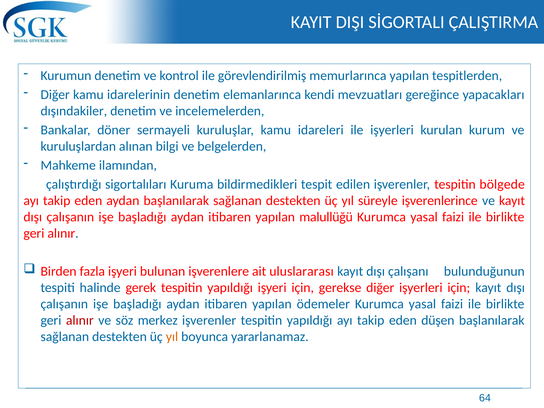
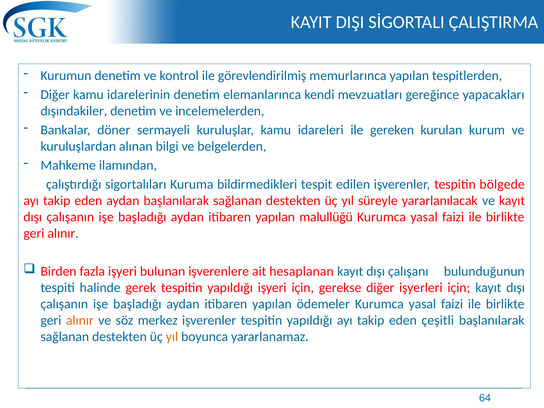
ile işyerleri: işyerleri -> gereken
işverenlerince: işverenlerince -> yararlanılacak
uluslararası: uluslararası -> hesaplanan
alınır at (80, 320) colour: red -> orange
düşen: düşen -> çeşitli
